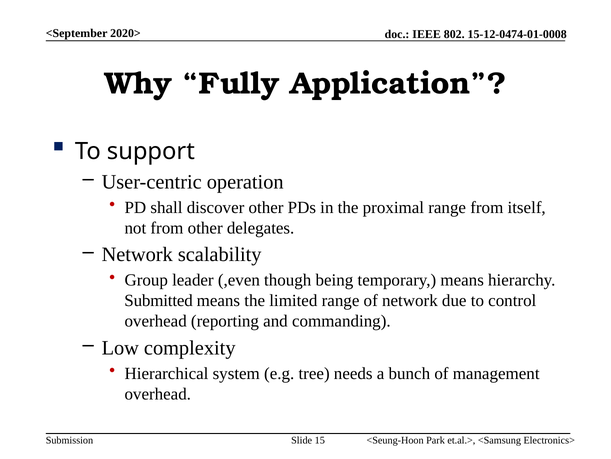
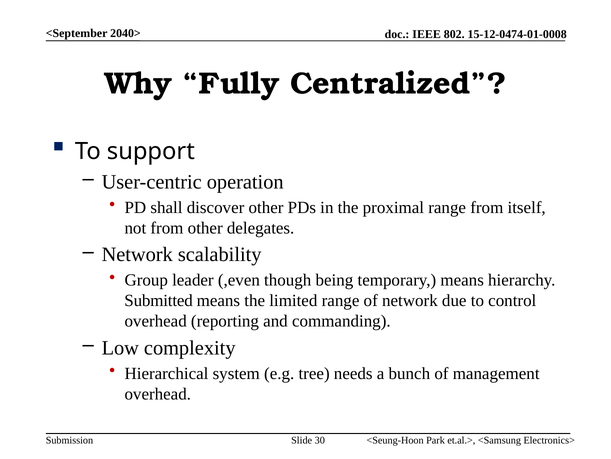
2020>: 2020> -> 2040>
Application: Application -> Centralized
15: 15 -> 30
